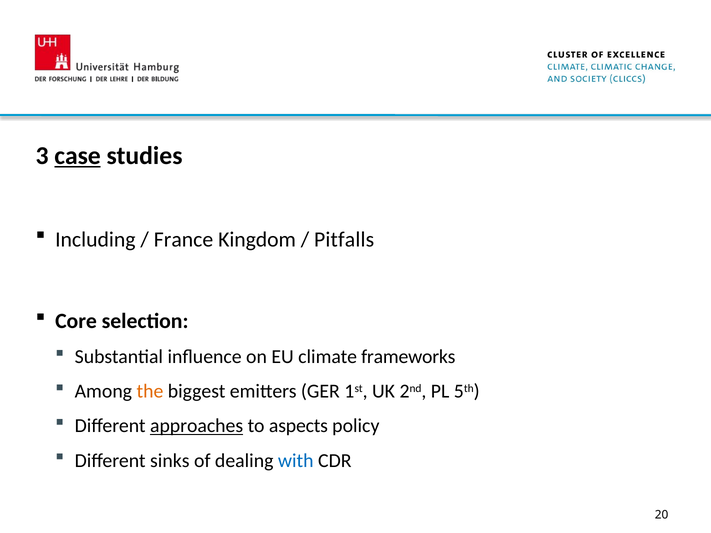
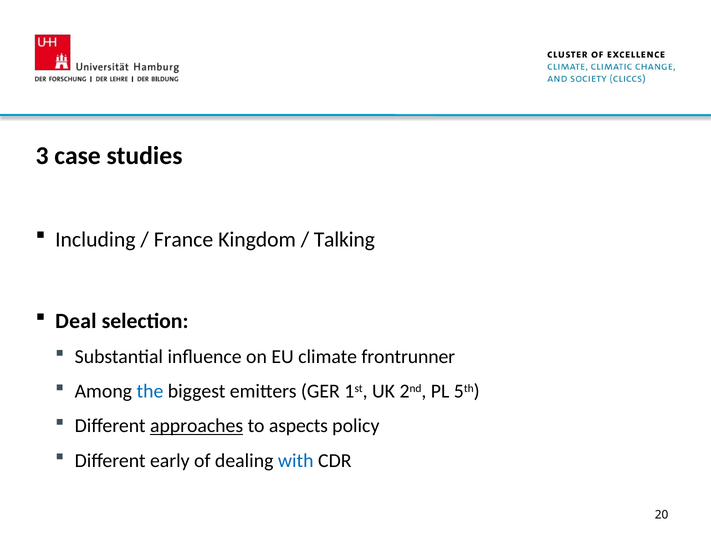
case underline: present -> none
Pitfalls: Pitfalls -> Talking
Core: Core -> Deal
frameworks: frameworks -> frontrunner
the colour: orange -> blue
sinks: sinks -> early
